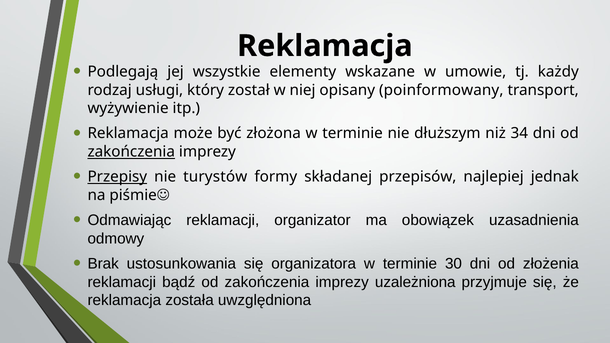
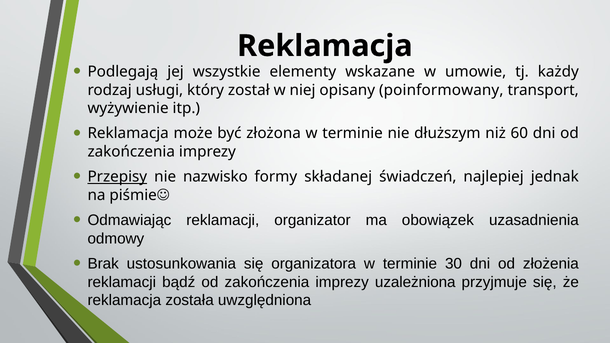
34: 34 -> 60
zakończenia at (131, 152) underline: present -> none
turystów: turystów -> nazwisko
przepisów: przepisów -> świadczeń
